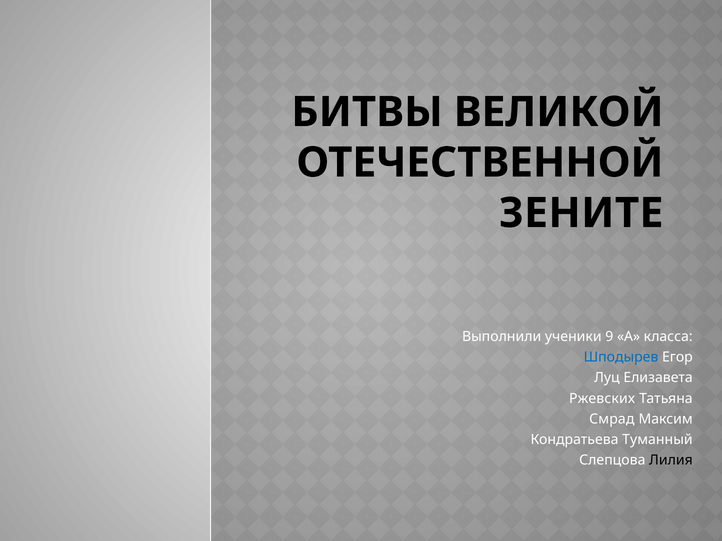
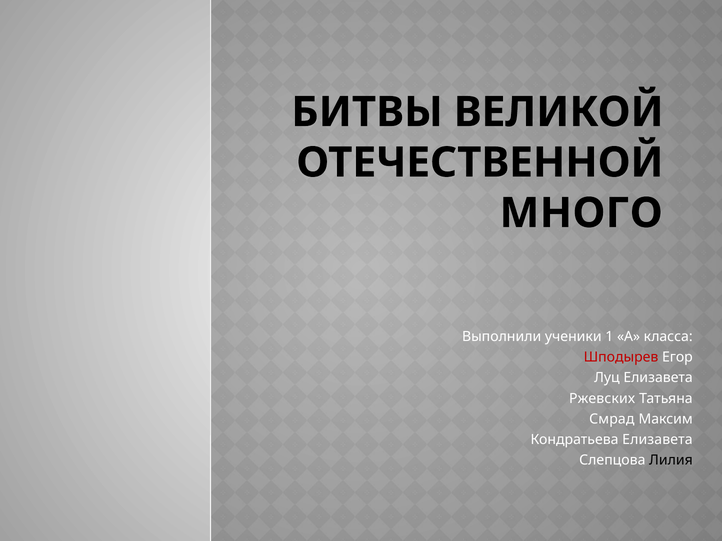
ЗЕНИТЕ: ЗЕНИТЕ -> МНОГО
9: 9 -> 1
Шподырев colour: blue -> red
Кондратьева Туманный: Туманный -> Елизавета
